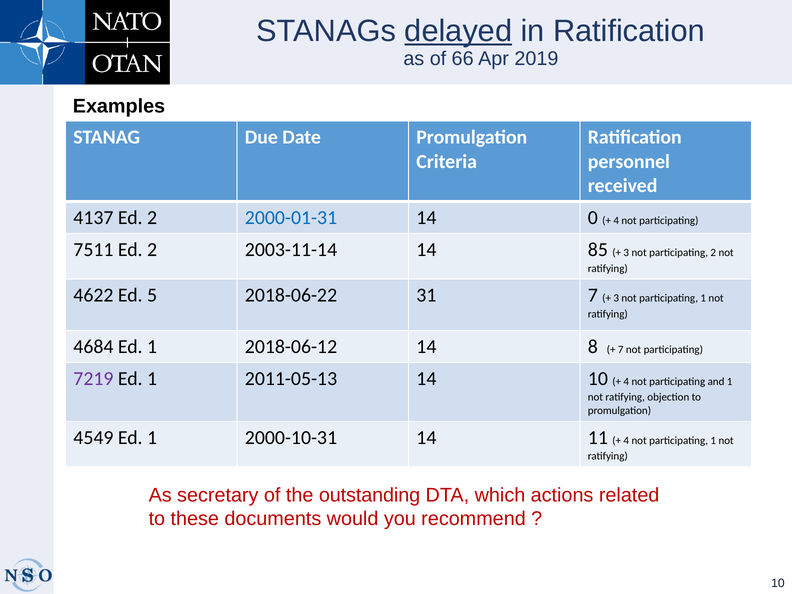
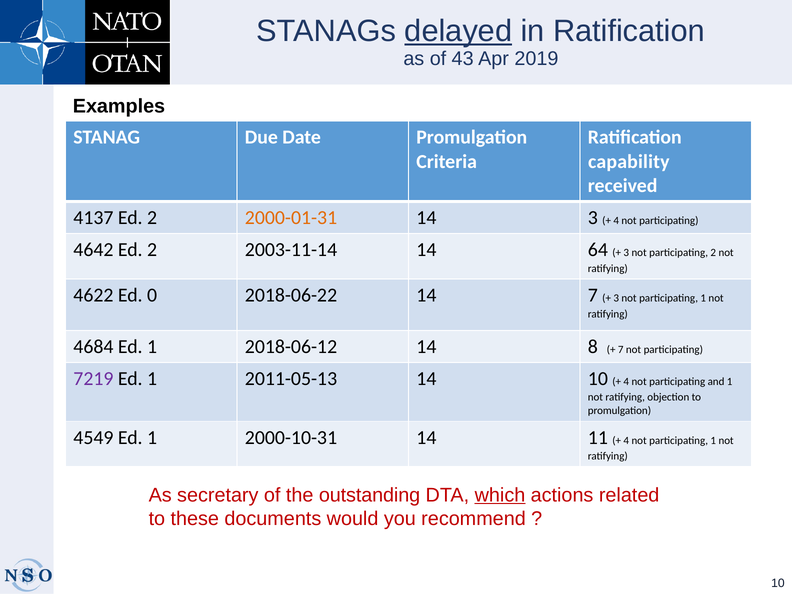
66: 66 -> 43
personnel: personnel -> capability
2000-01-31 colour: blue -> orange
14 0: 0 -> 3
7511: 7511 -> 4642
85: 85 -> 64
5: 5 -> 0
2018-06-22 31: 31 -> 14
which underline: none -> present
